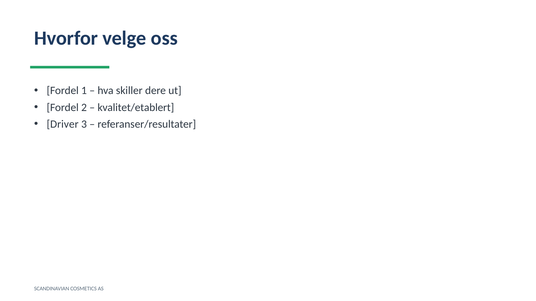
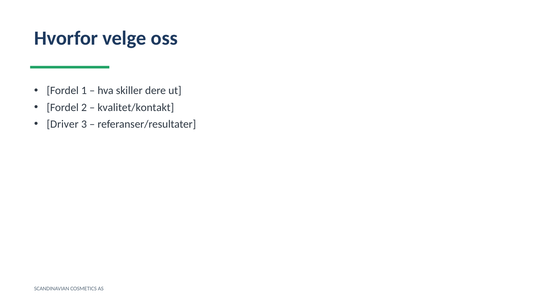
kvalitet/etablert: kvalitet/etablert -> kvalitet/kontakt
